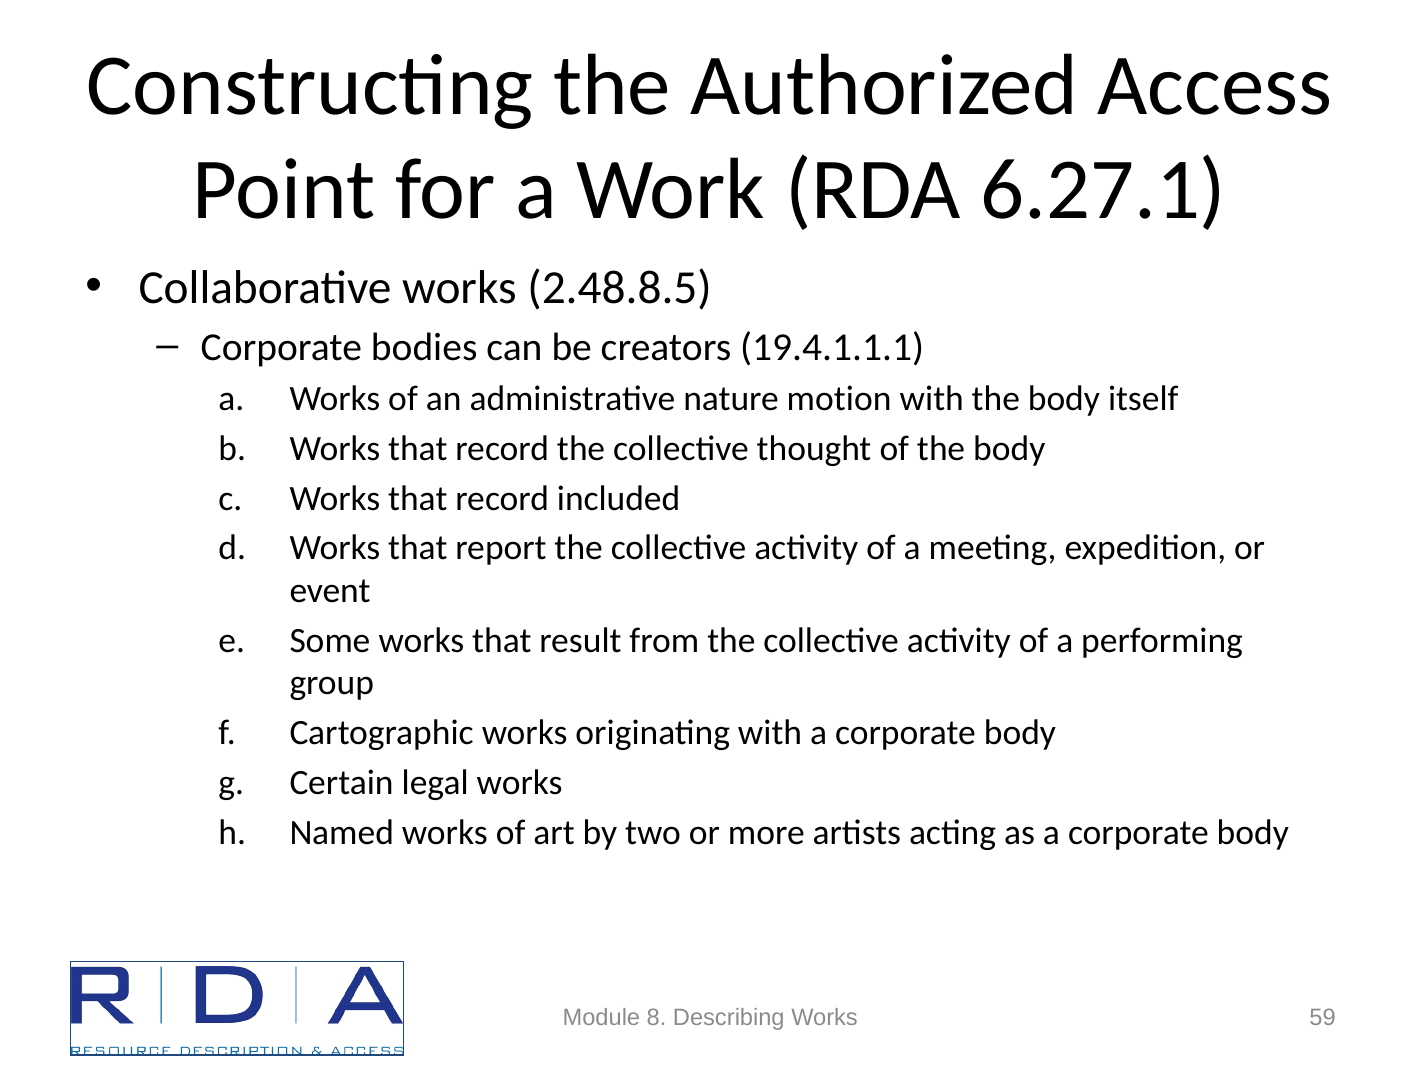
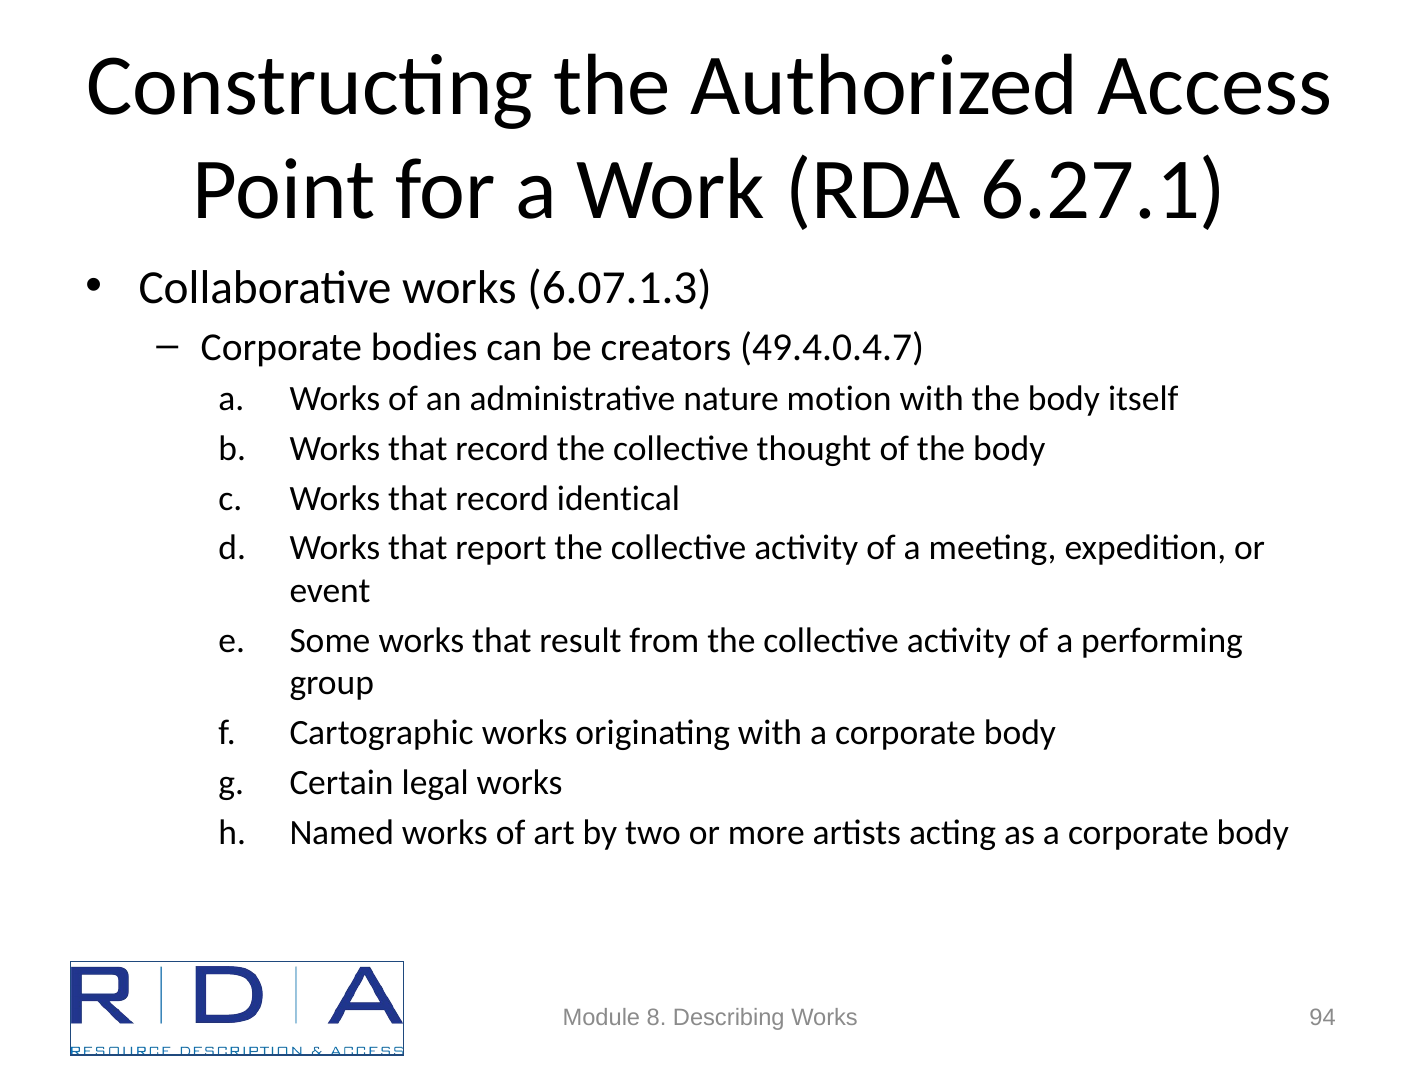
2.48.8.5: 2.48.8.5 -> 6.07.1.3
19.4.1.1.1: 19.4.1.1.1 -> 49.4.0.4.7
included: included -> identical
59: 59 -> 94
